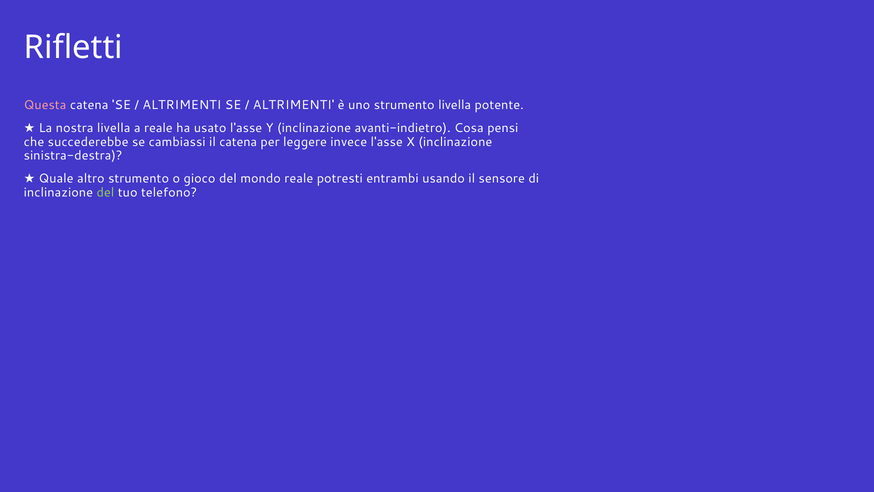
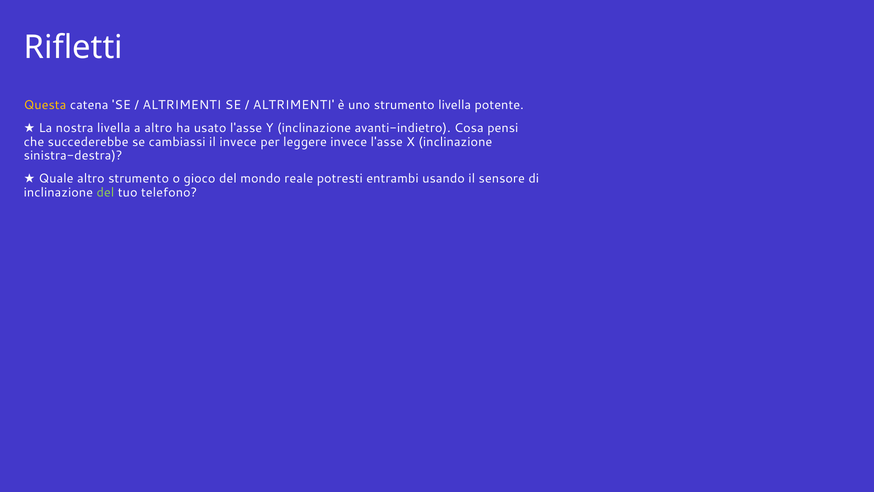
Questa colour: pink -> yellow
a reale: reale -> altro
il catena: catena -> invece
